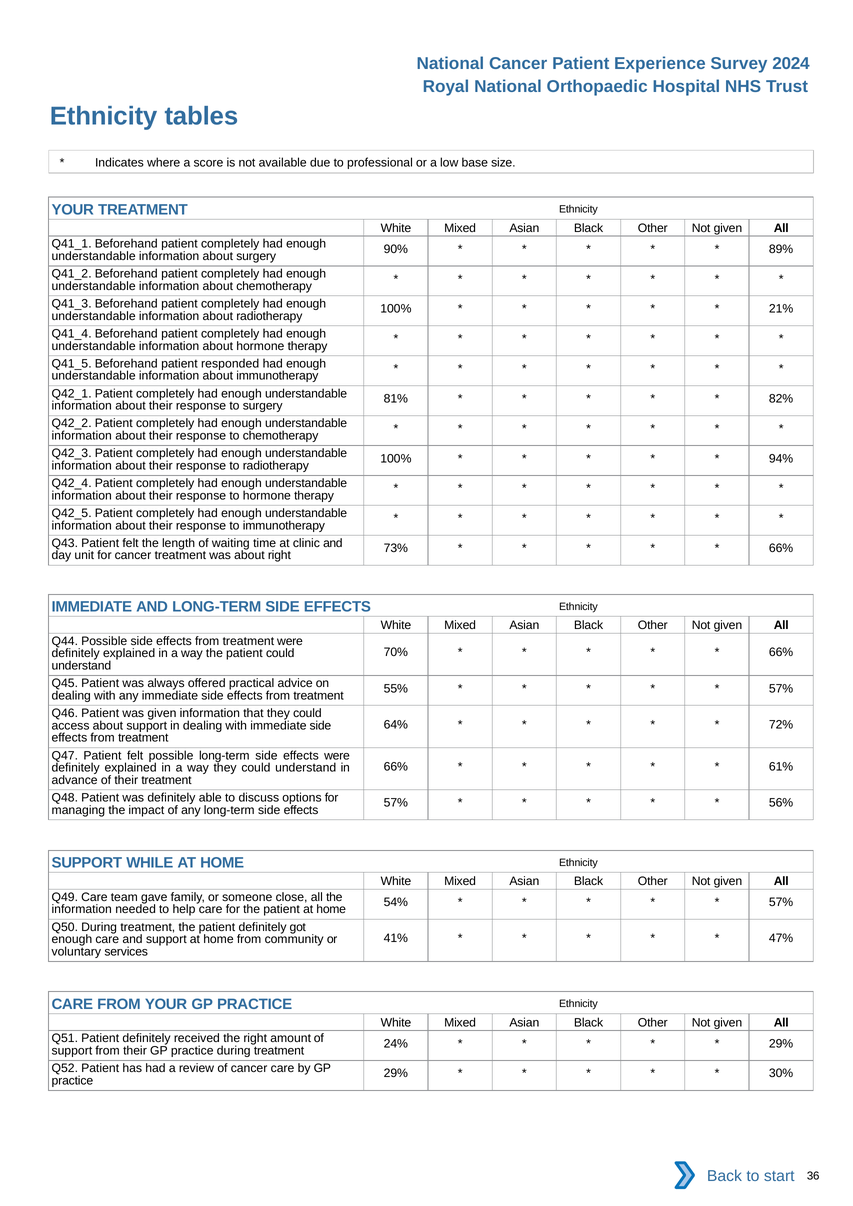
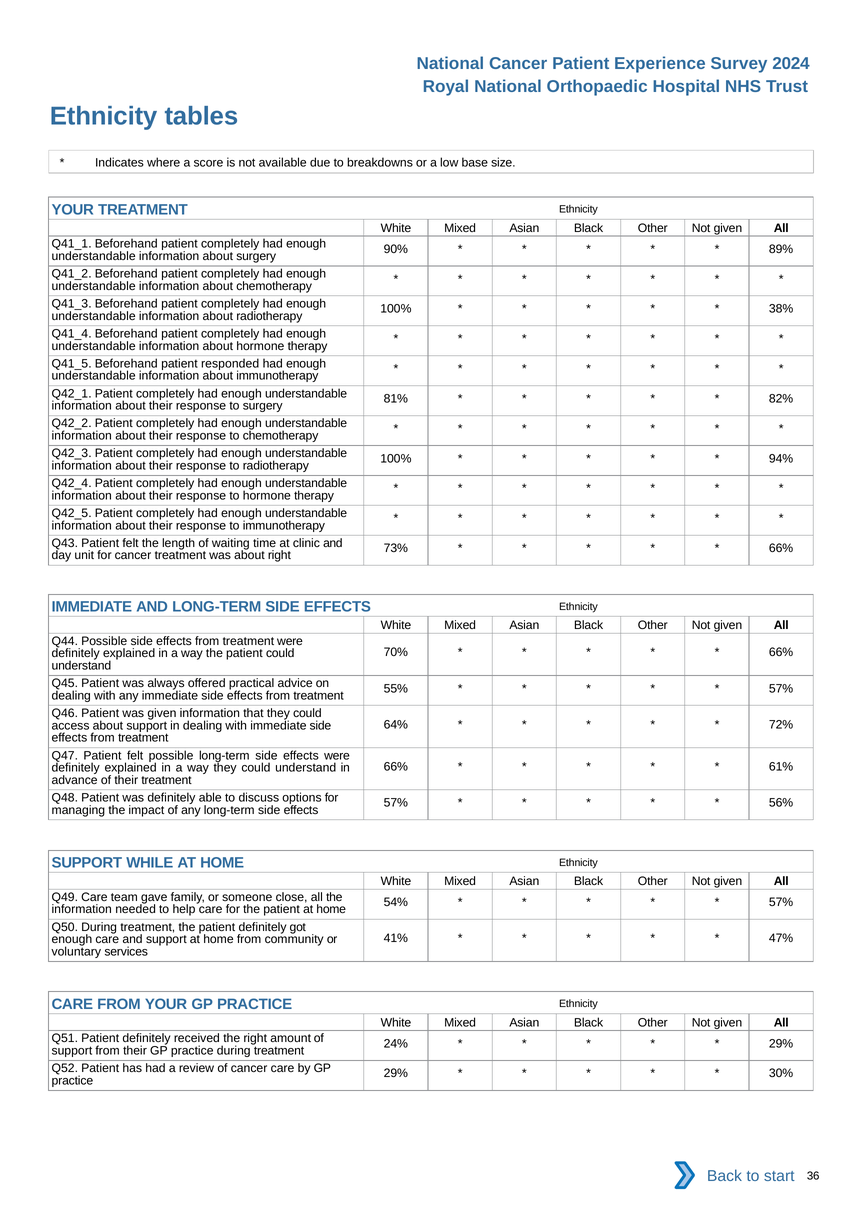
professional: professional -> breakdowns
21%: 21% -> 38%
